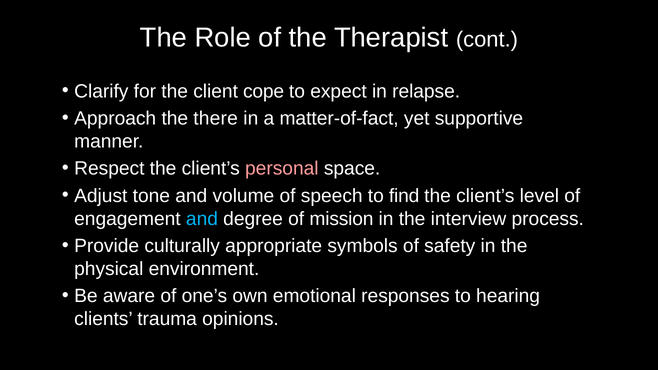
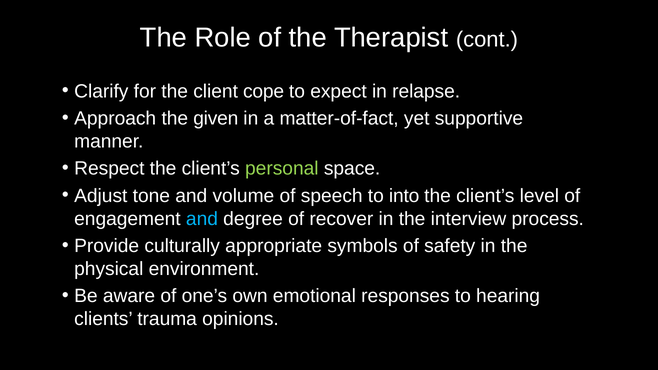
there: there -> given
personal colour: pink -> light green
find: find -> into
mission: mission -> recover
